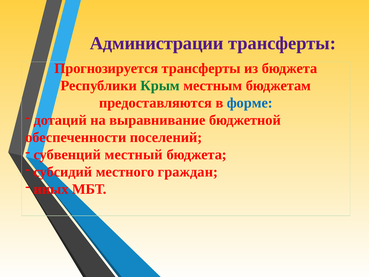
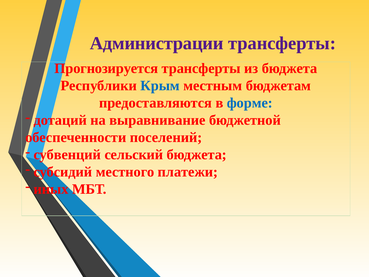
Крым colour: green -> blue
местный: местный -> сельский
граждан: граждан -> платежи
